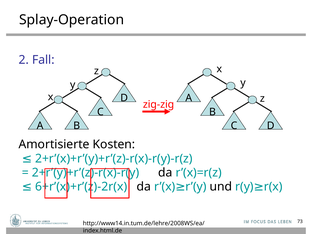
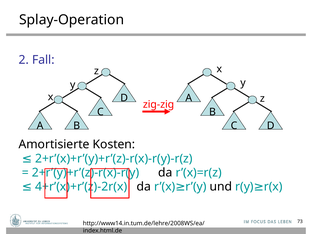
6+r’(x)+r’(z)-2r(x: 6+r’(x)+r’(z)-2r(x -> 4+r’(x)+r’(z)-2r(x
